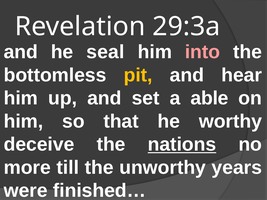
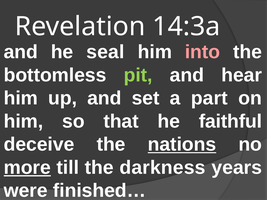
29:3a: 29:3a -> 14:3a
pit colour: yellow -> light green
able: able -> part
worthy: worthy -> faithful
more underline: none -> present
unworthy: unworthy -> darkness
